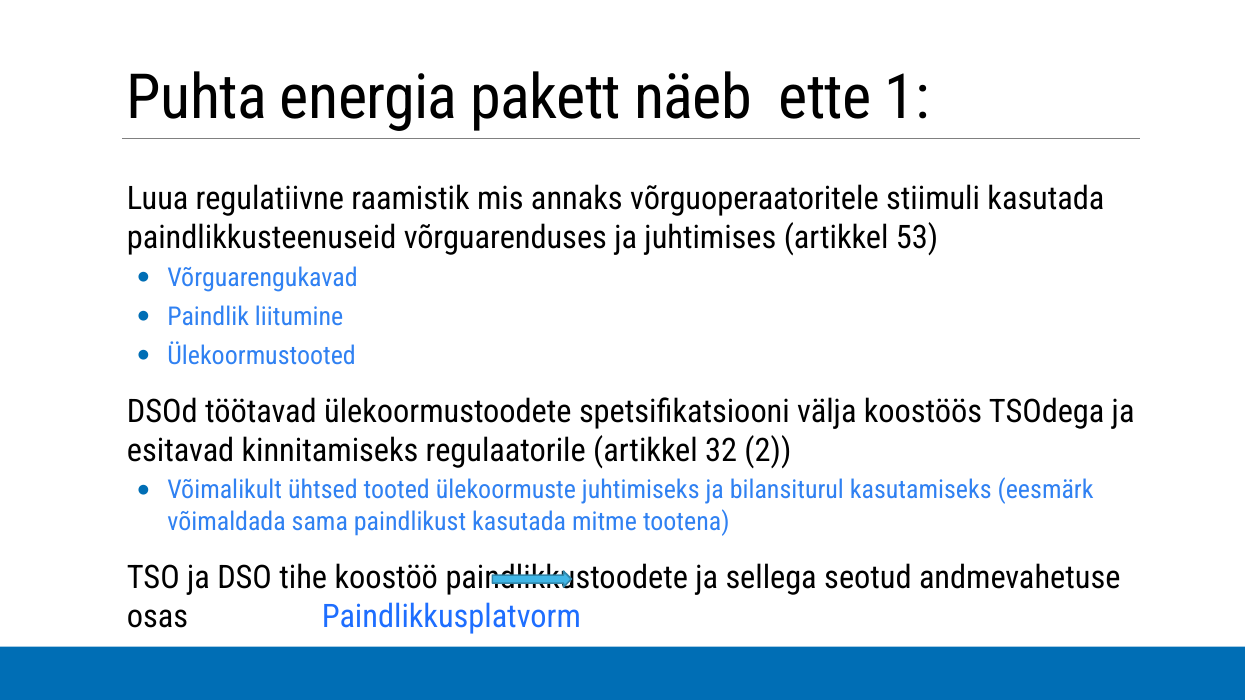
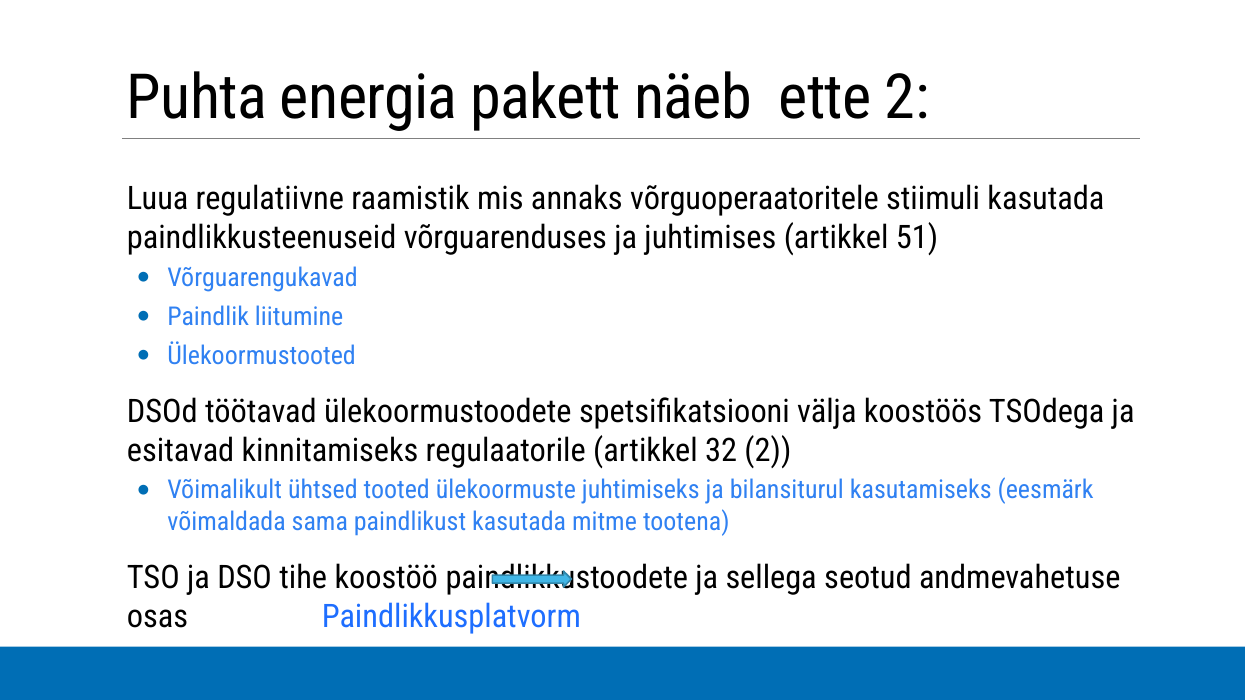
ette 1: 1 -> 2
53: 53 -> 51
